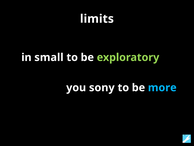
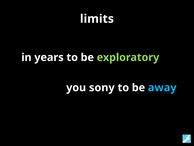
small: small -> years
more: more -> away
